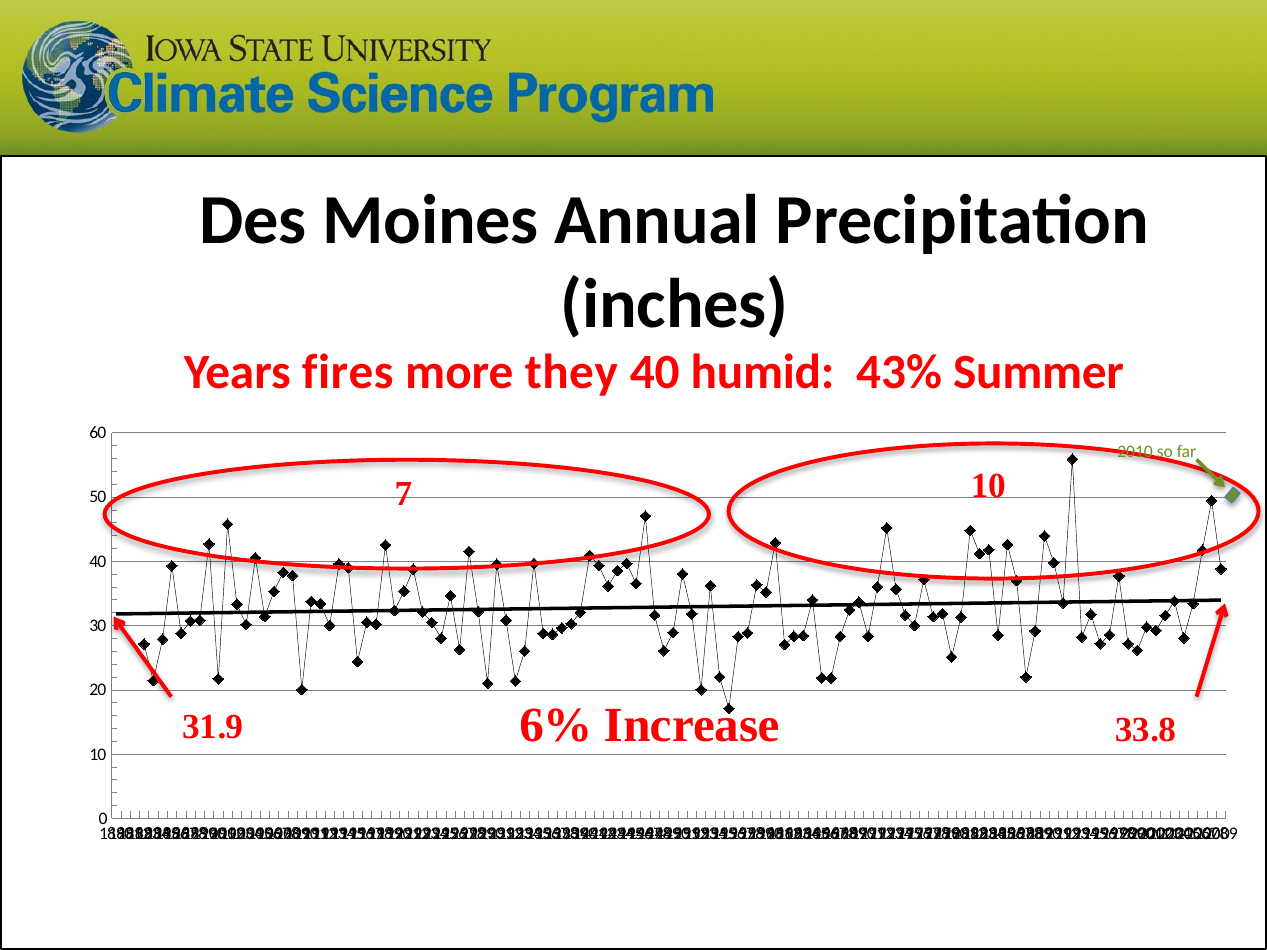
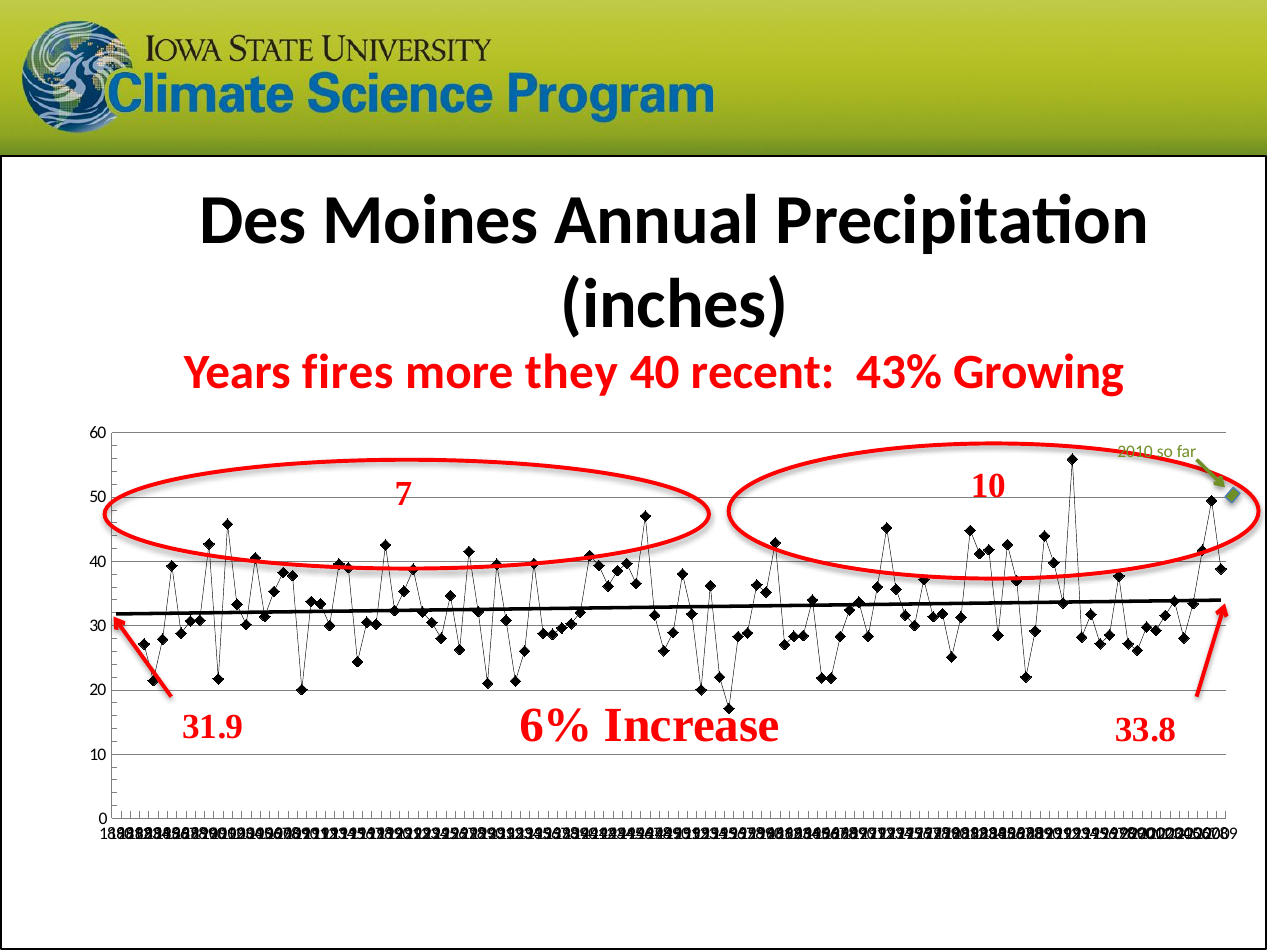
humid: humid -> recent
Summer: Summer -> Growing
